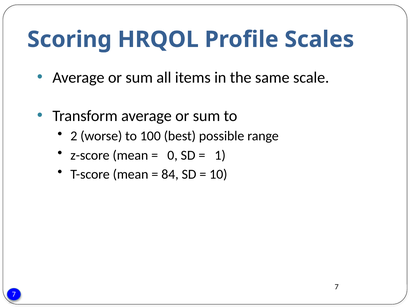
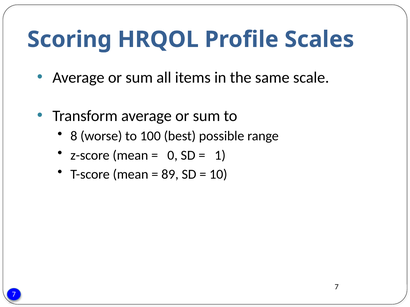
2: 2 -> 8
84: 84 -> 89
